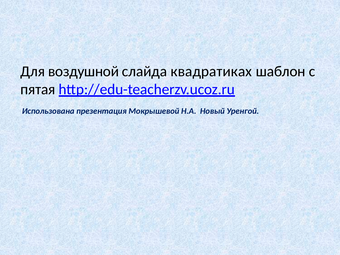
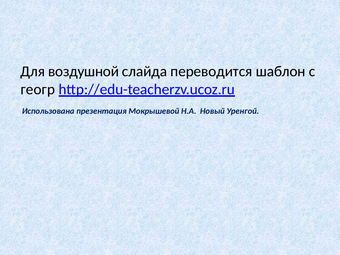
квадратиках: квадратиках -> переводится
пятая: пятая -> геогр
